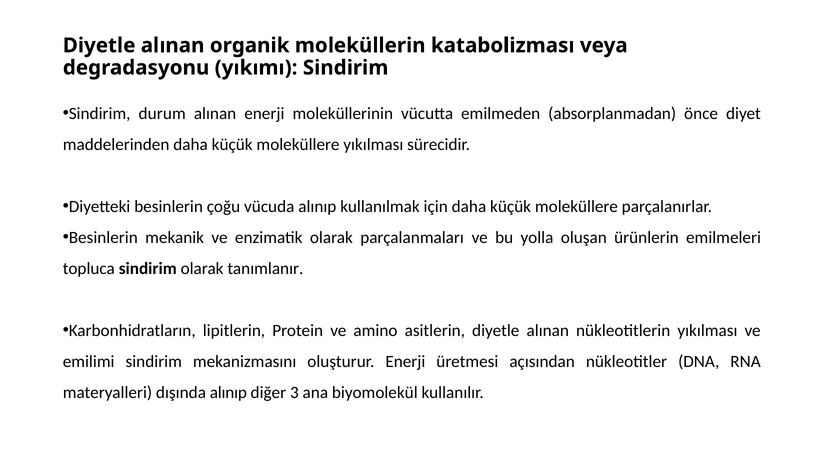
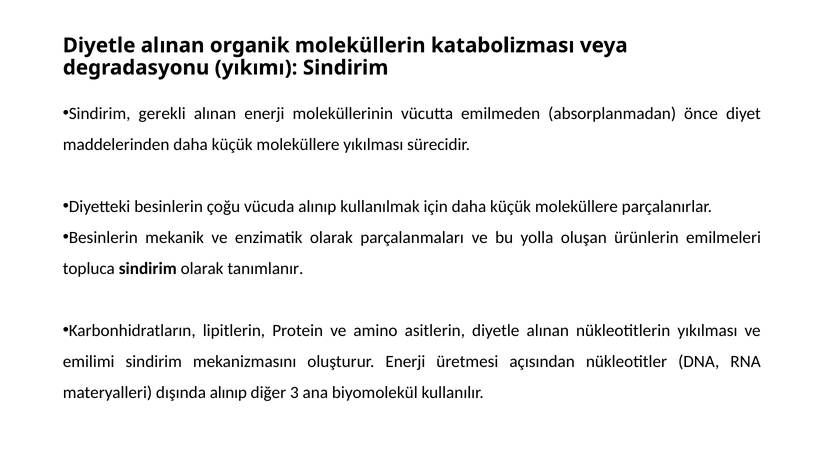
durum: durum -> gerekli
